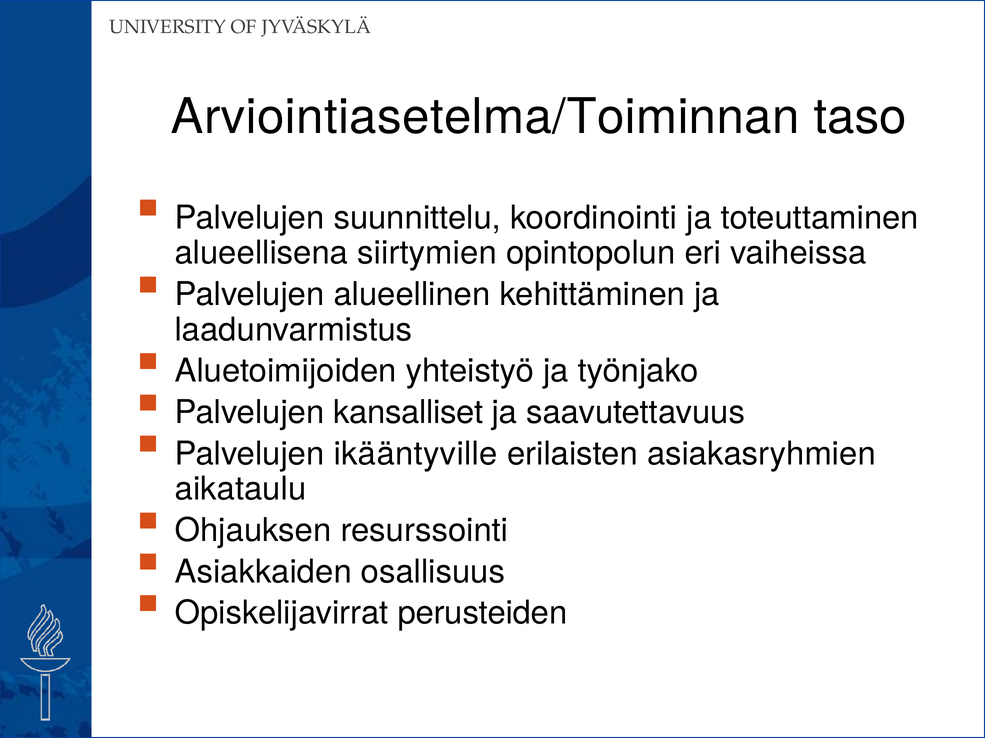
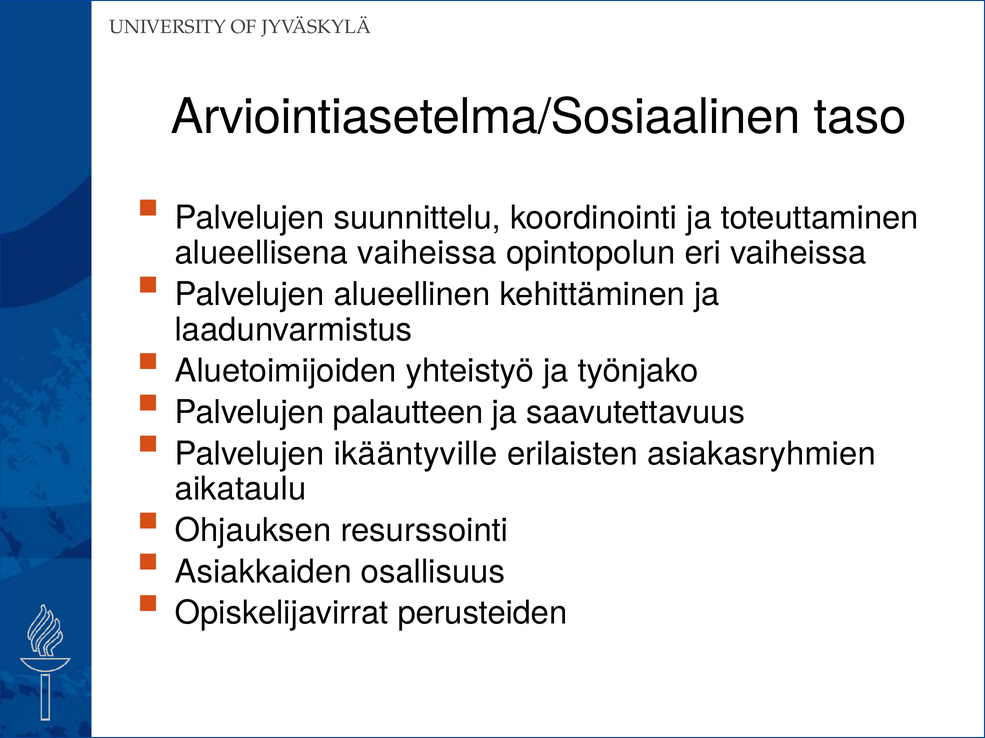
Arviointiasetelma/Toiminnan: Arviointiasetelma/Toiminnan -> Arviointiasetelma/Sosiaalinen
alueellisena siirtymien: siirtymien -> vaiheissa
kansalliset: kansalliset -> palautteen
